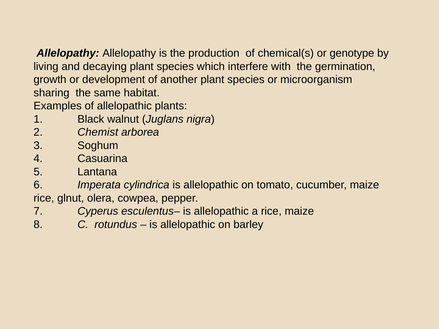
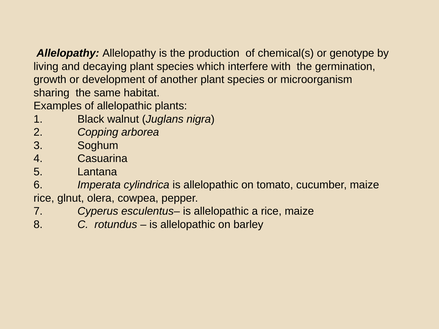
Chemist: Chemist -> Copping
